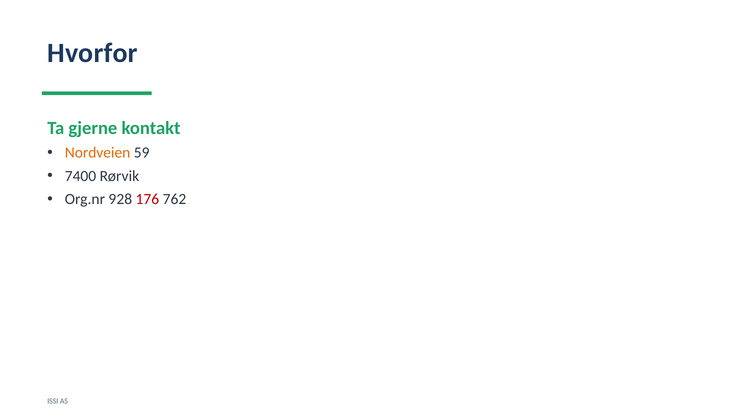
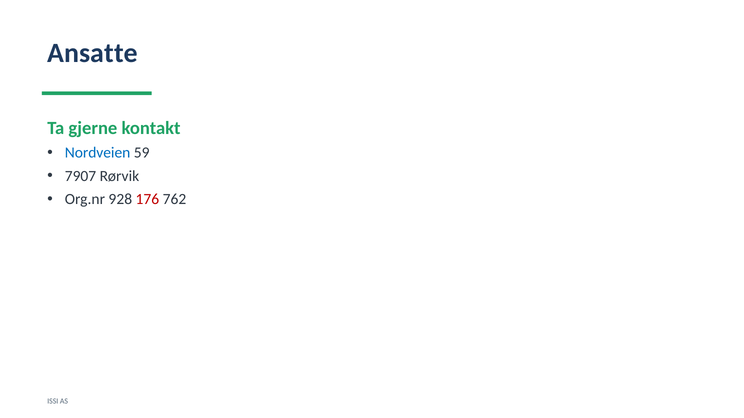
Hvorfor: Hvorfor -> Ansatte
Nordveien colour: orange -> blue
7400: 7400 -> 7907
